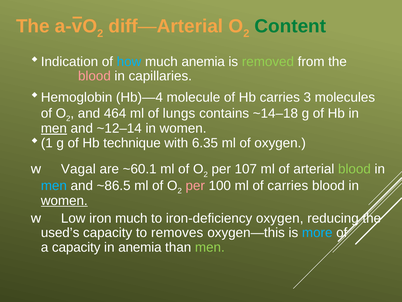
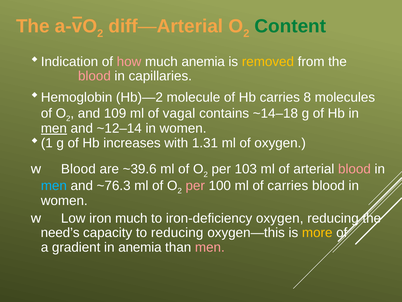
how colour: light blue -> pink
removed colour: light green -> yellow
Hb)—4: Hb)—4 -> Hb)—2
3: 3 -> 8
464: 464 -> 109
lungs: lungs -> vagal
technique: technique -> increases
6.35: 6.35 -> 1.31
w Vagal: Vagal -> Blood
~60.1: ~60.1 -> ~39.6
107: 107 -> 103
blood at (354, 169) colour: light green -> pink
~86.5: ~86.5 -> ~76.3
women at (64, 200) underline: present -> none
used’s: used’s -> need’s
to removes: removes -> reducing
more colour: light blue -> yellow
a capacity: capacity -> gradient
men at (210, 247) colour: light green -> pink
